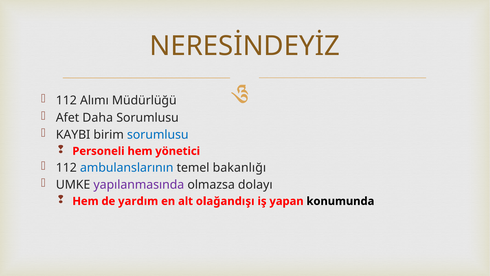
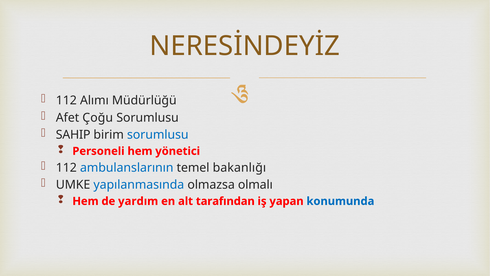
Daha: Daha -> Çoğu
KAYBI: KAYBI -> SAHIP
yapılanmasında colour: purple -> blue
dolayı: dolayı -> olmalı
olağandışı: olağandışı -> tarafından
konumunda colour: black -> blue
